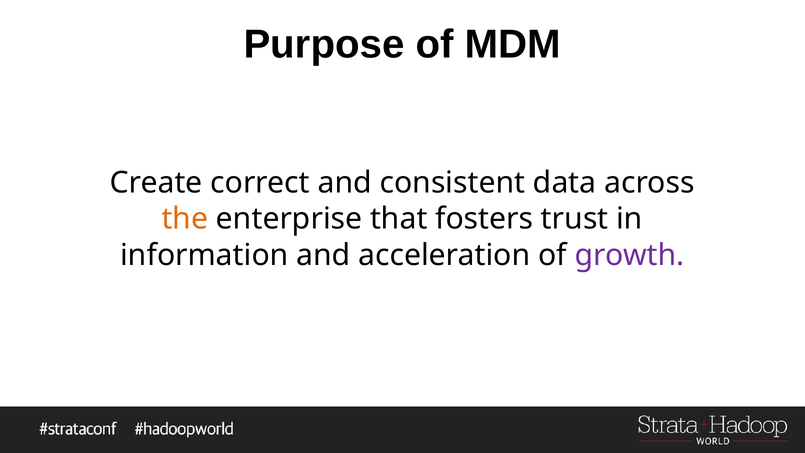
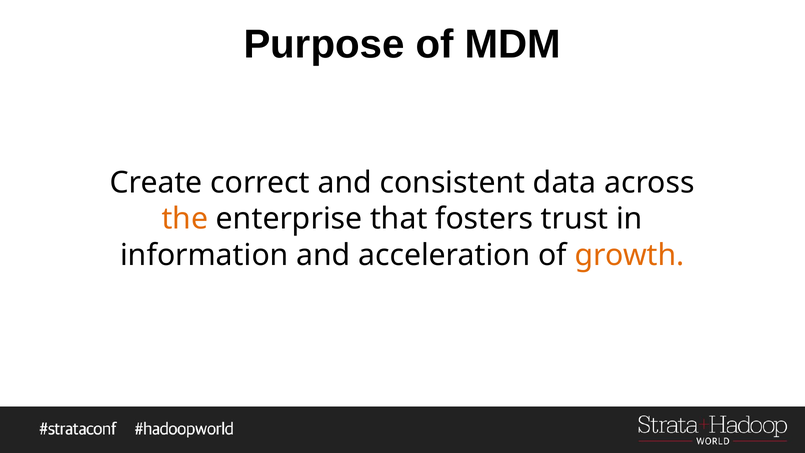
growth colour: purple -> orange
